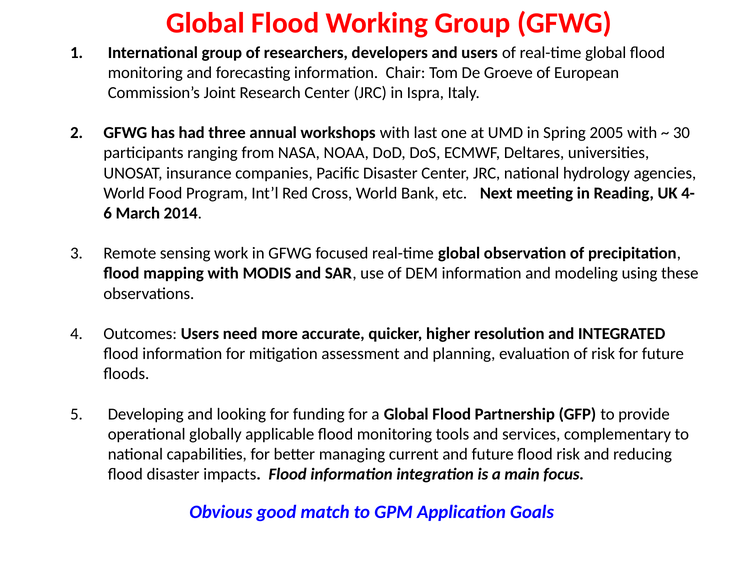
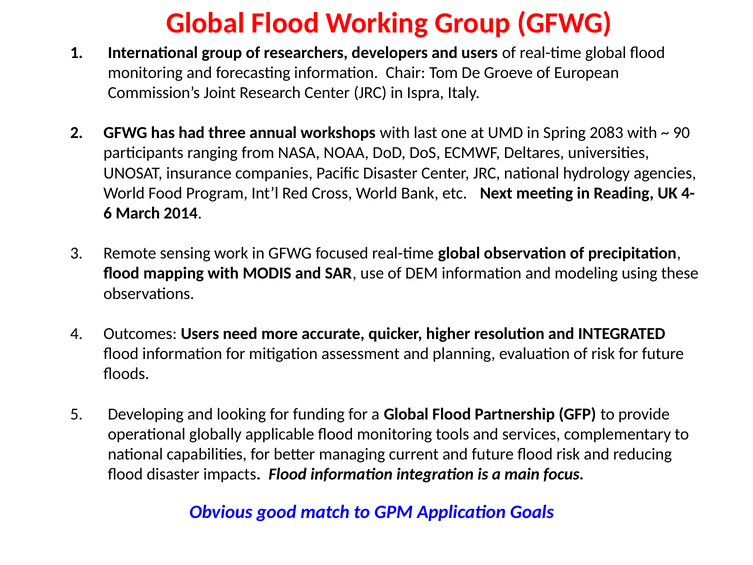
2005: 2005 -> 2083
30: 30 -> 90
